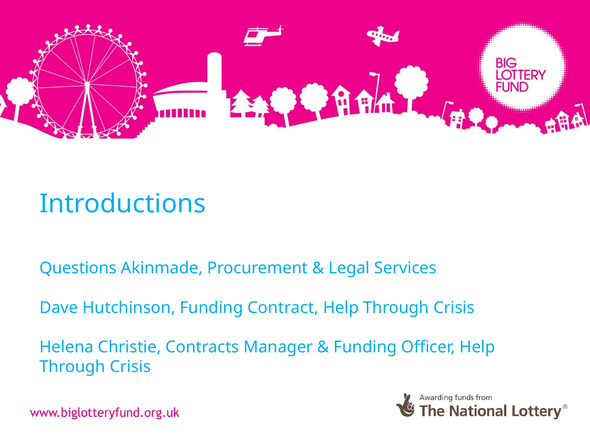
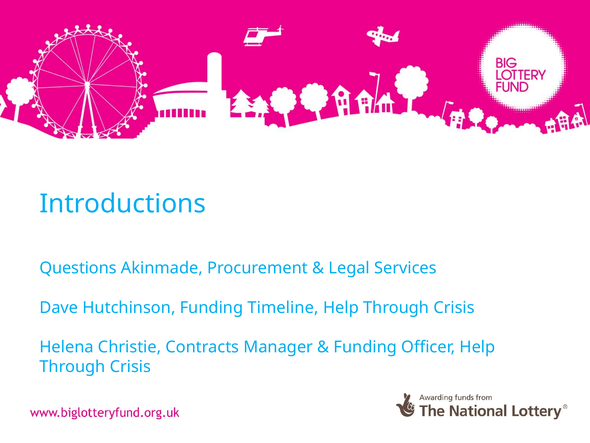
Contract: Contract -> Timeline
